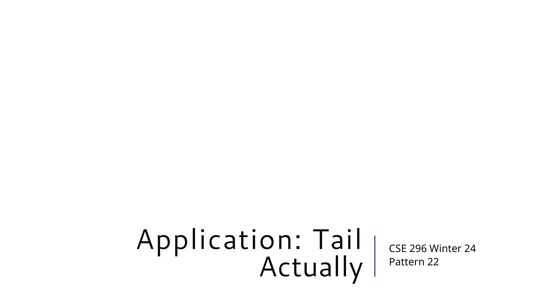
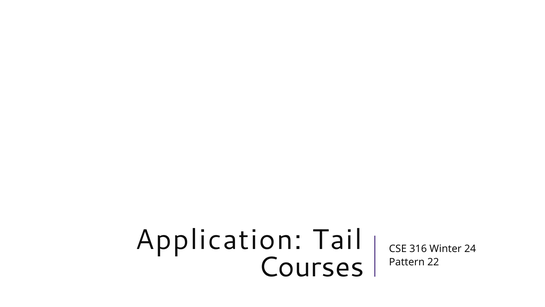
296: 296 -> 316
Actually: Actually -> Courses
